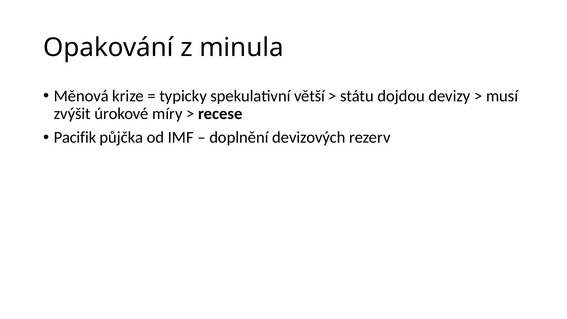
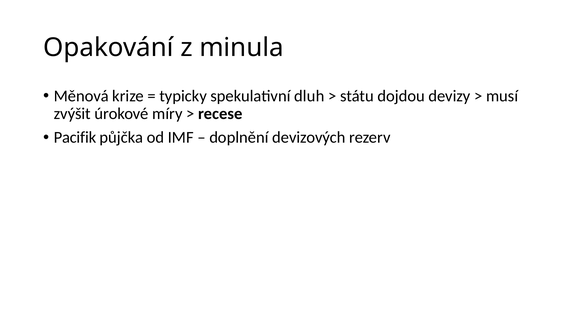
větší: větší -> dluh
